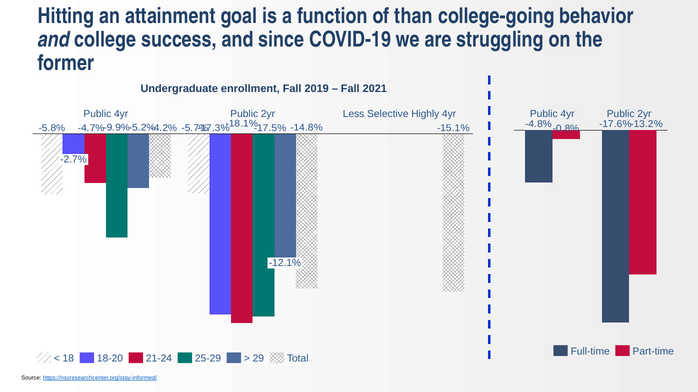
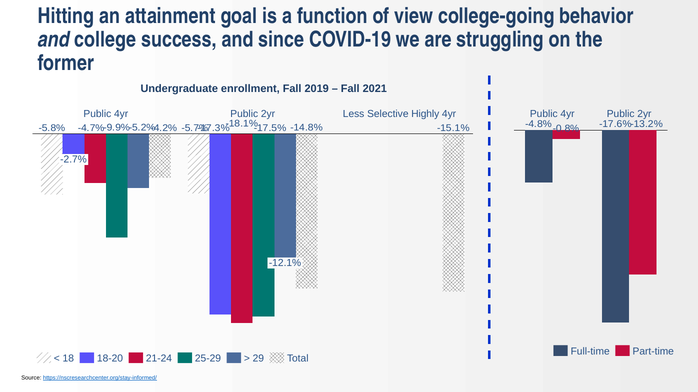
than: than -> view
